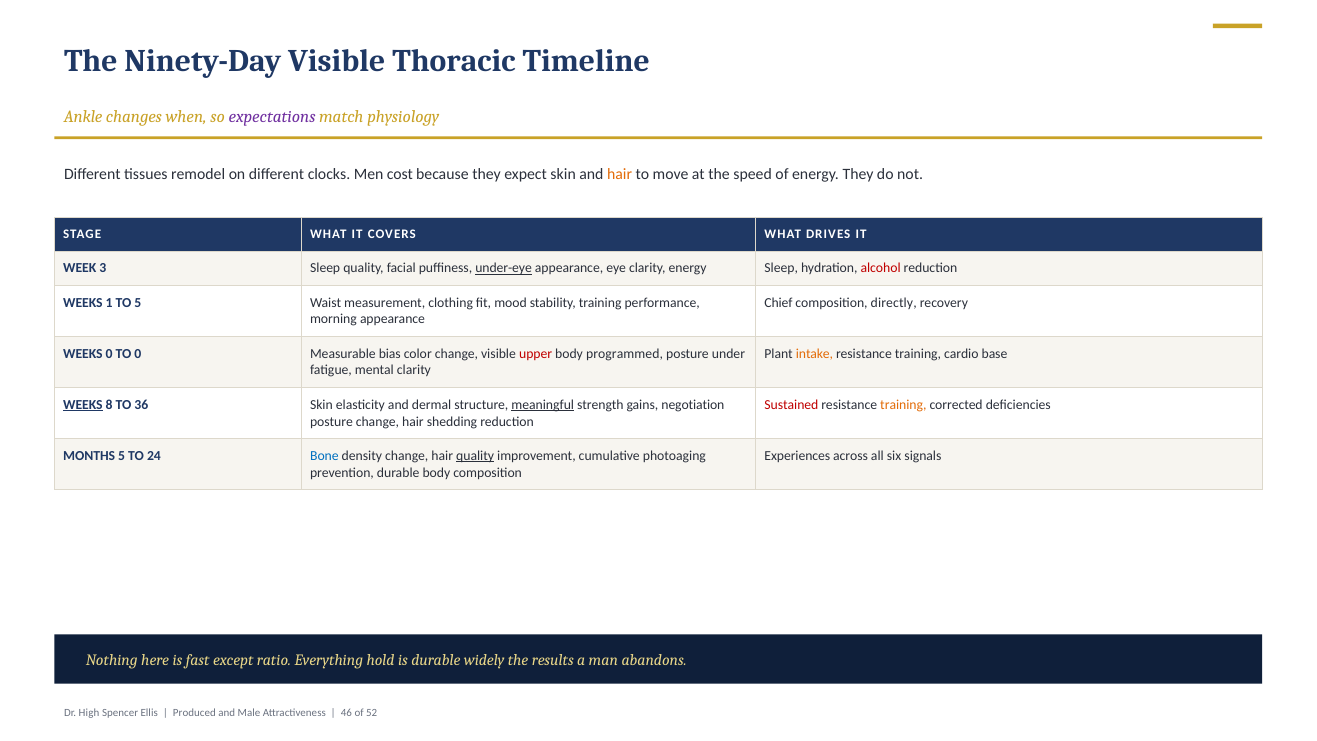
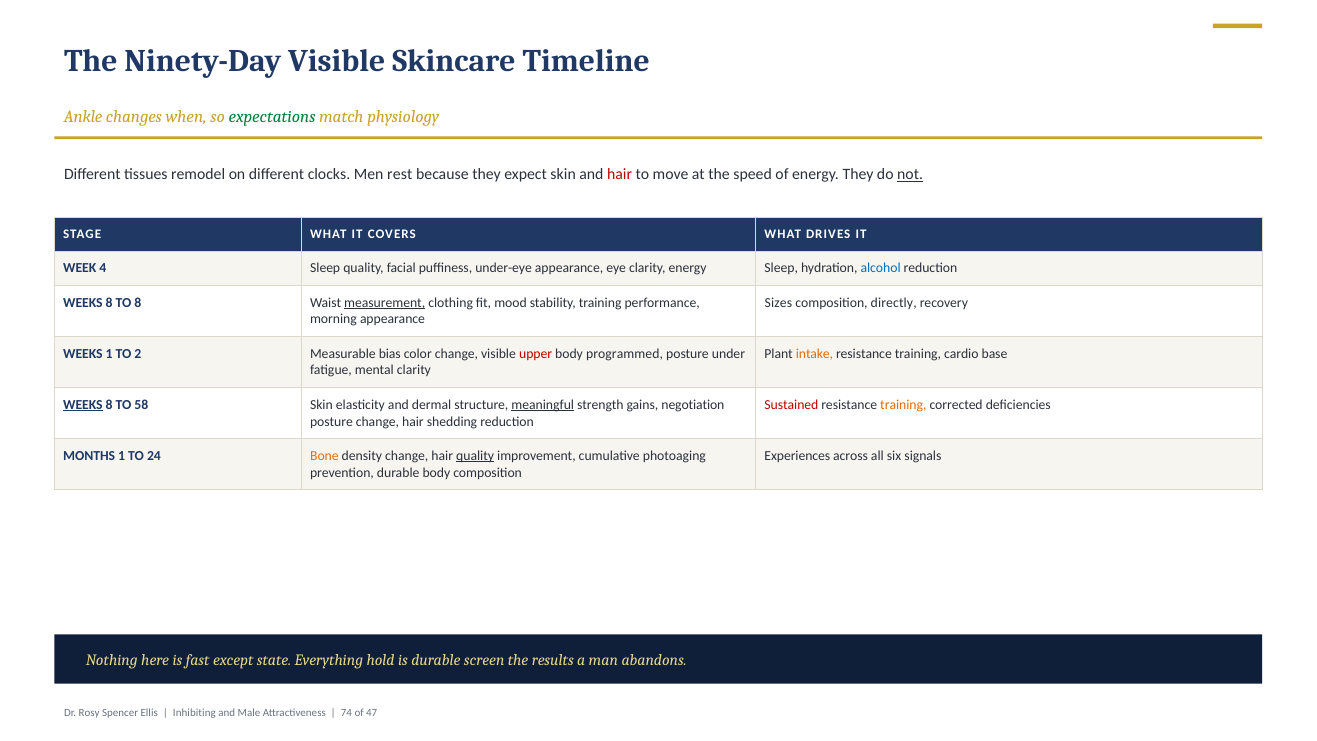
Thoracic: Thoracic -> Skincare
expectations colour: purple -> green
cost: cost -> rest
hair at (620, 174) colour: orange -> red
not underline: none -> present
3: 3 -> 4
under-eye underline: present -> none
alcohol colour: red -> blue
1 at (109, 303): 1 -> 8
TO 5: 5 -> 8
measurement underline: none -> present
Chief: Chief -> Sizes
WEEKS 0: 0 -> 1
TO 0: 0 -> 2
36: 36 -> 58
MONTHS 5: 5 -> 1
Bone colour: blue -> orange
ratio: ratio -> state
widely: widely -> screen
High: High -> Rosy
Produced: Produced -> Inhibiting
46: 46 -> 74
52: 52 -> 47
